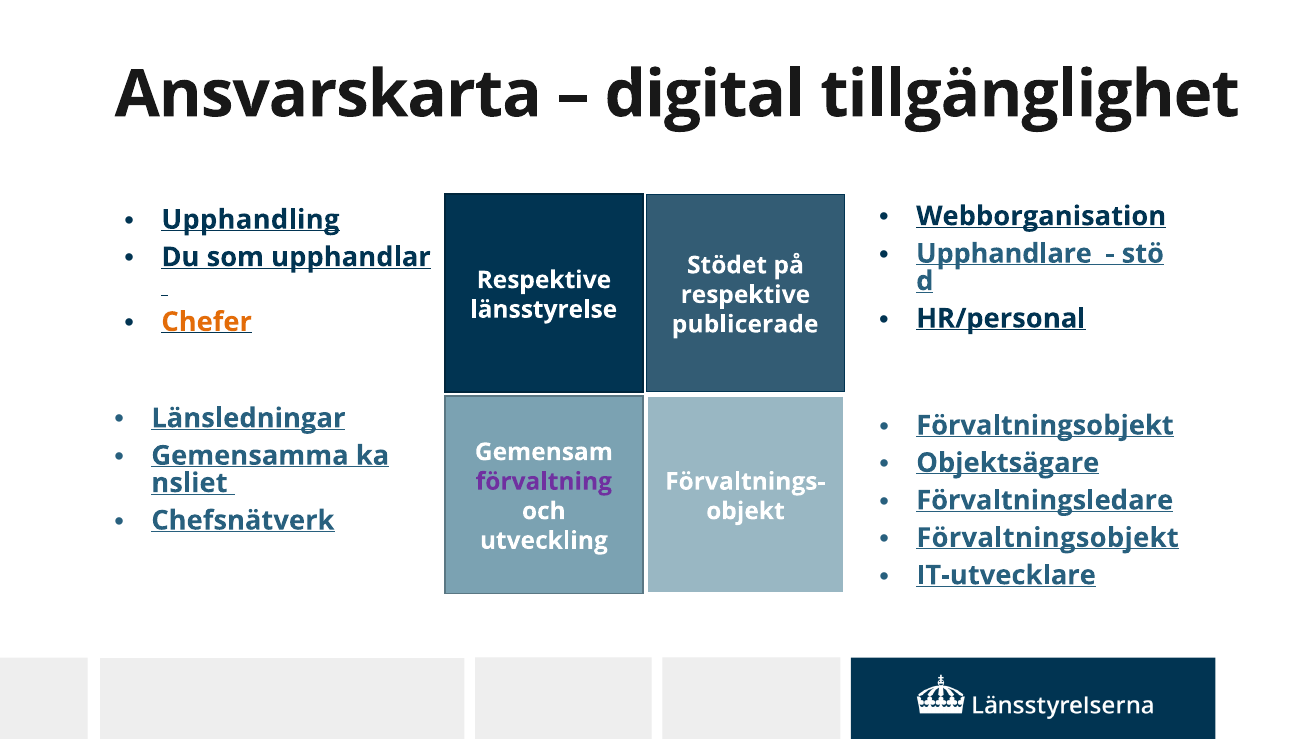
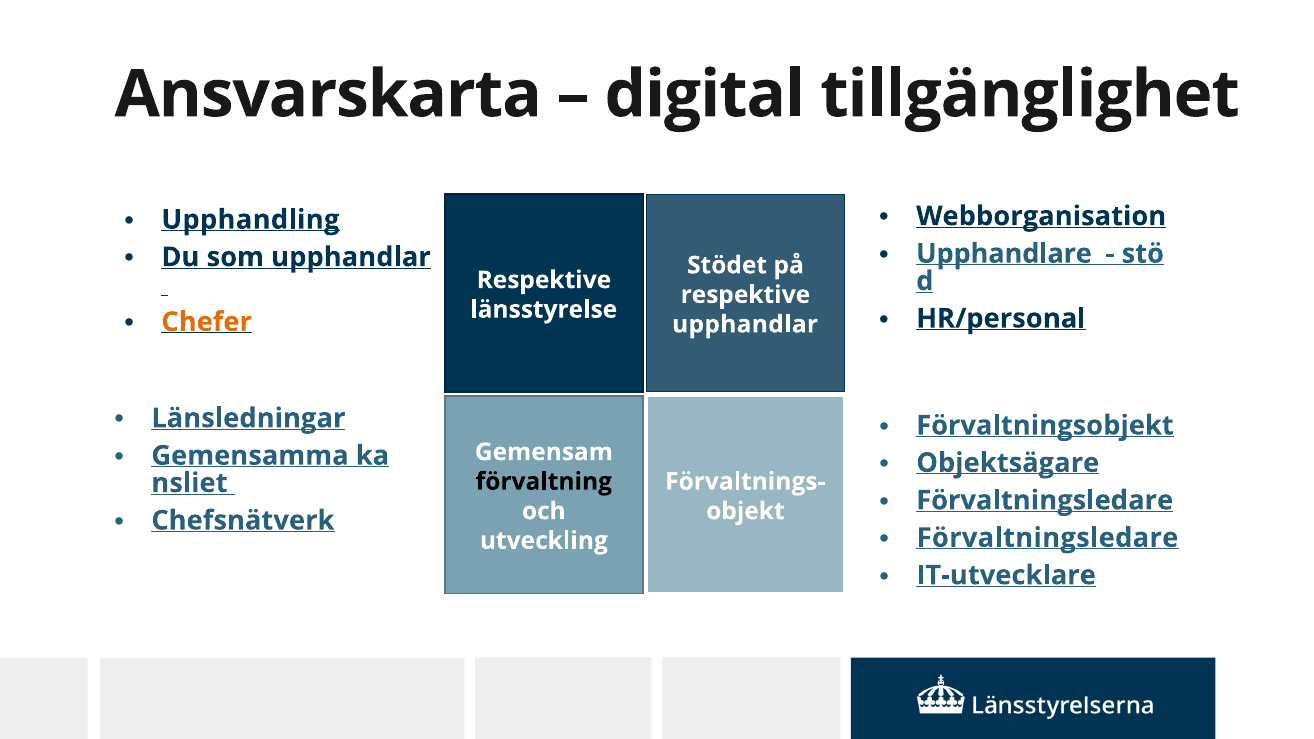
publicerade at (745, 324): publicerade -> upphandlar
förvaltning colour: purple -> black
Förvaltningsobjekt at (1047, 538): Förvaltningsobjekt -> Förvaltningsledare
